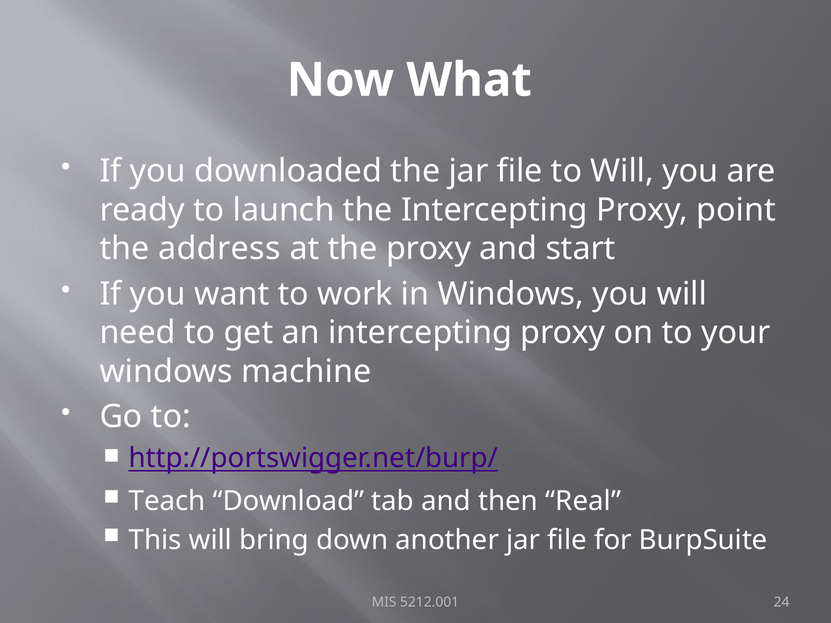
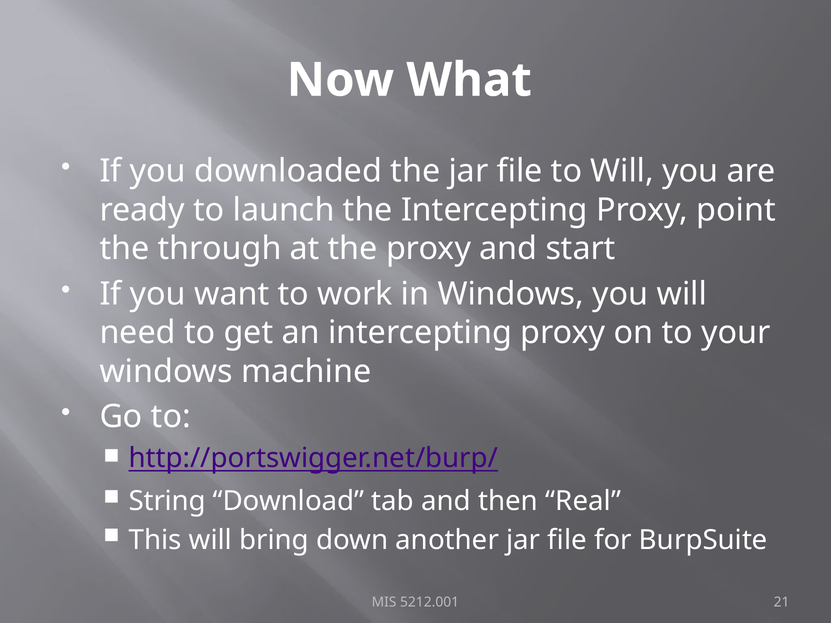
address: address -> through
Teach: Teach -> String
24: 24 -> 21
